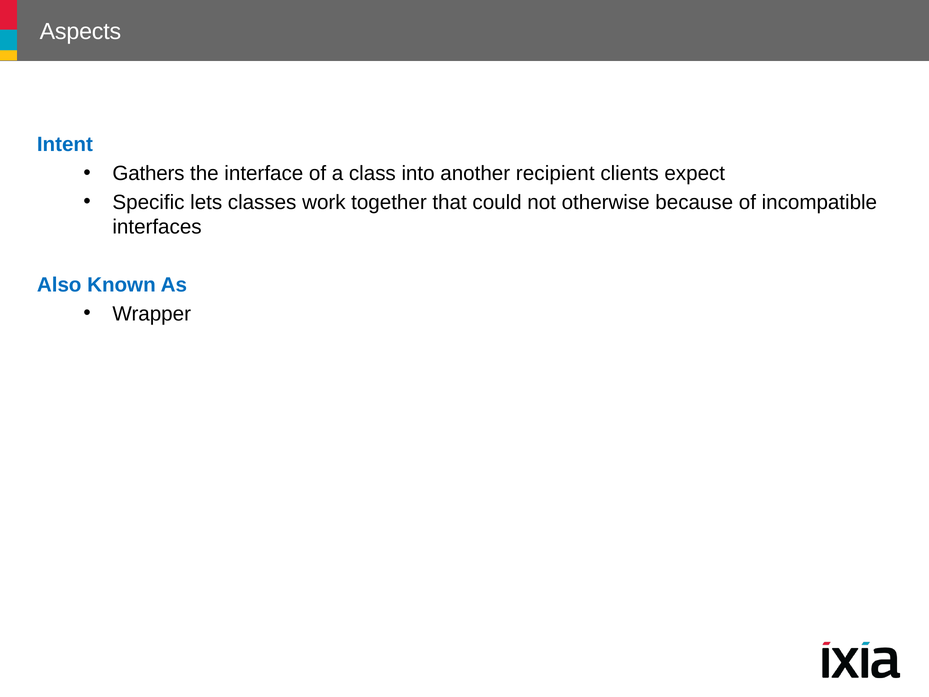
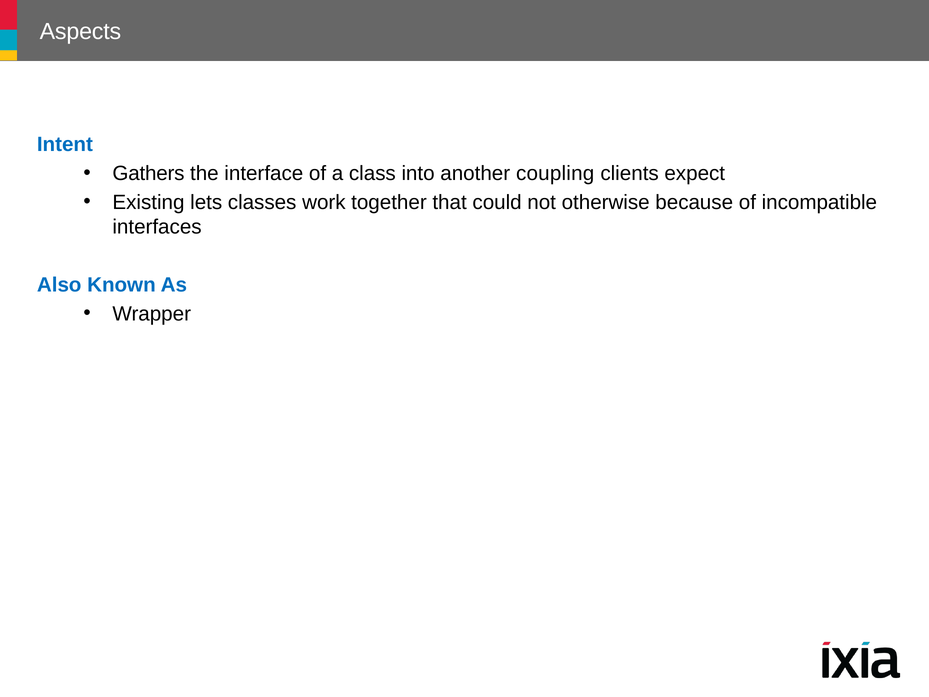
recipient: recipient -> coupling
Specific: Specific -> Existing
